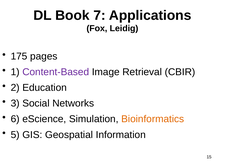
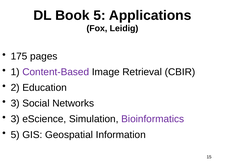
Book 7: 7 -> 5
6 at (15, 120): 6 -> 3
Bioinformatics colour: orange -> purple
